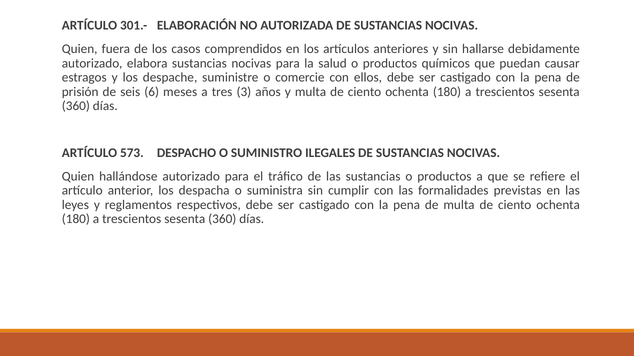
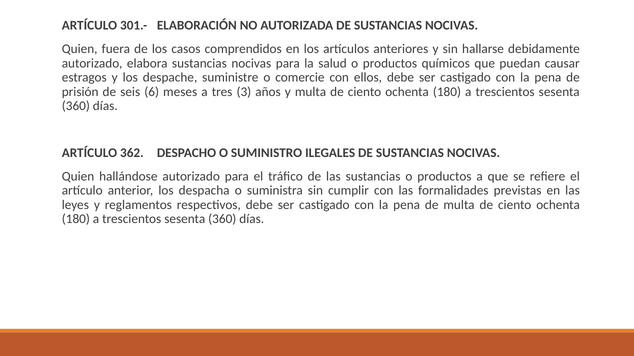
573: 573 -> 362
